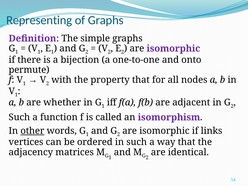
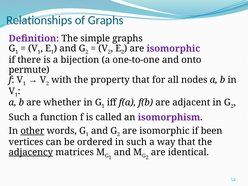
Representing: Representing -> Relationships
links: links -> been
adjacency underline: none -> present
